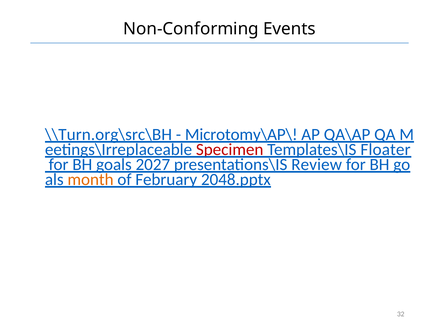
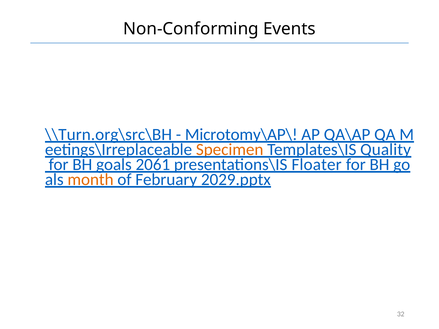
Specimen colour: red -> orange
Floater: Floater -> Quality
2027: 2027 -> 2061
Review: Review -> Floater
2048.pptx: 2048.pptx -> 2029.pptx
